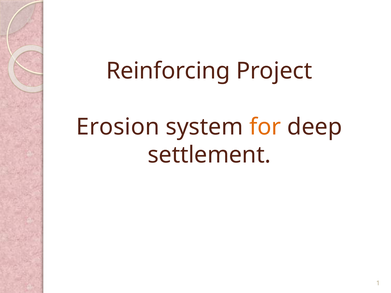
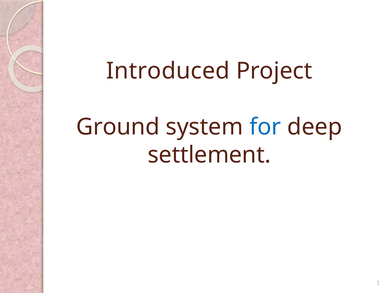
Reinforcing: Reinforcing -> Introduced
Erosion: Erosion -> Ground
for colour: orange -> blue
